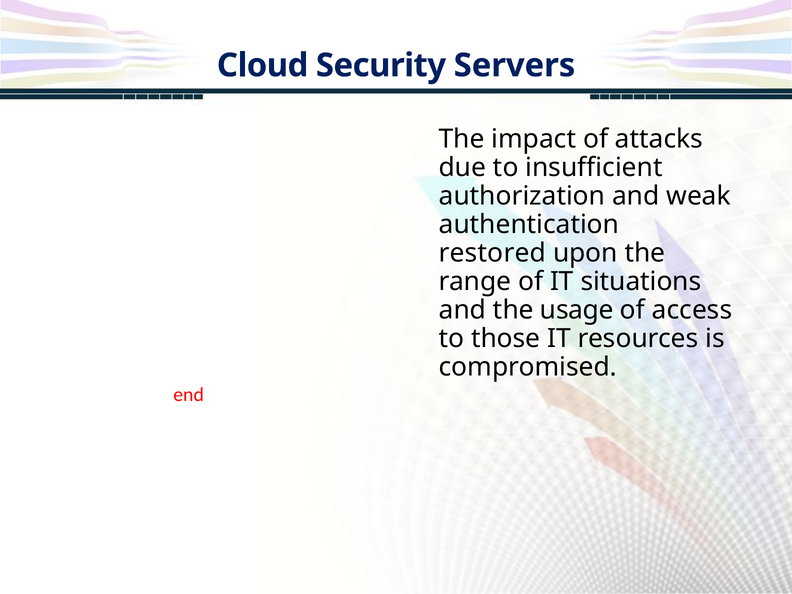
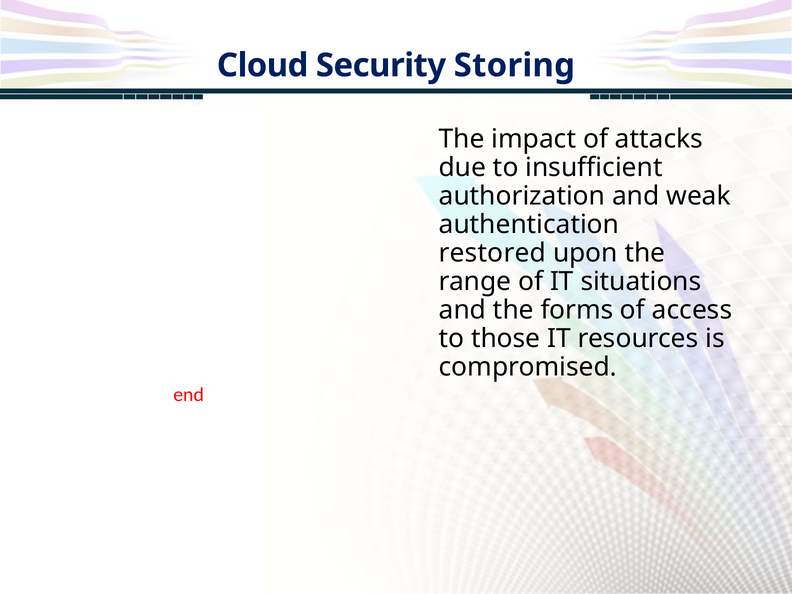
Servers: Servers -> Storing
usage: usage -> forms
